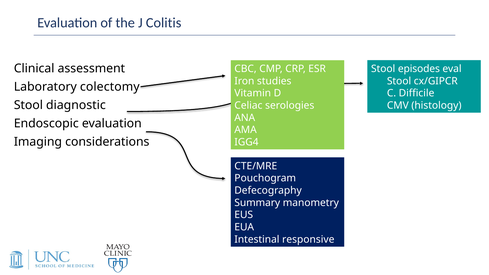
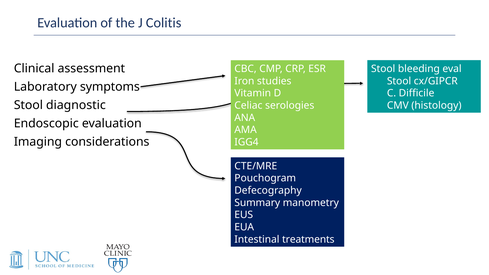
episodes: episodes -> bleeding
colectomy: colectomy -> symptoms
responsive: responsive -> treatments
